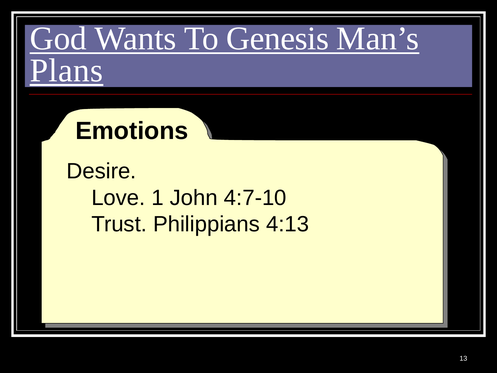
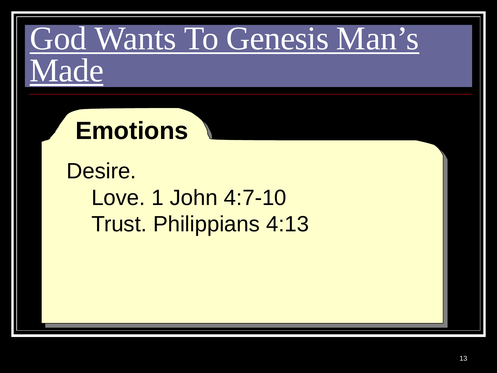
Plans: Plans -> Made
